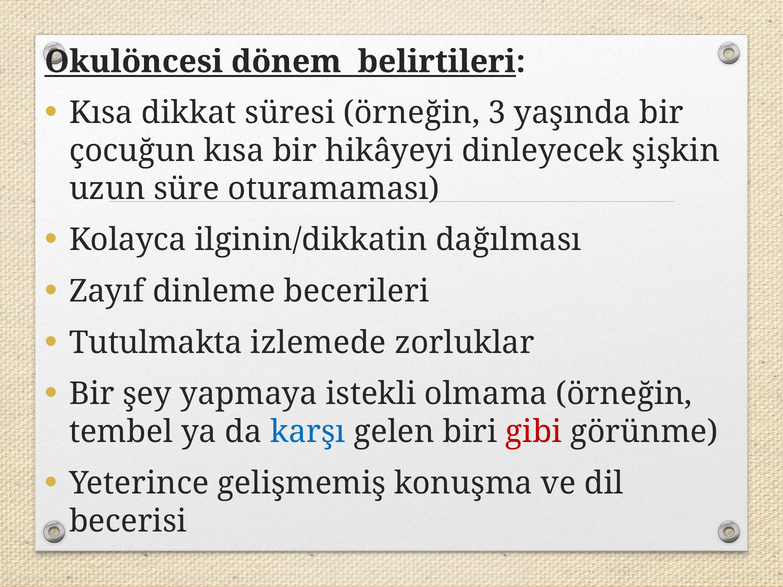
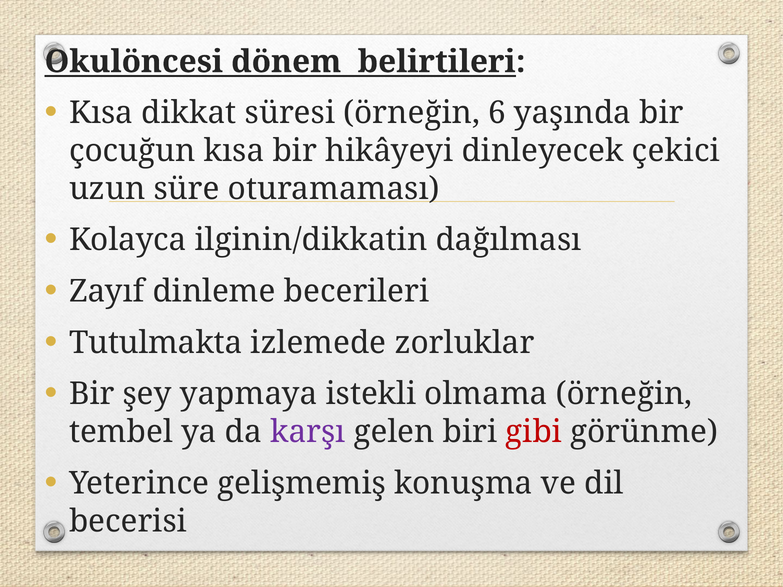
3: 3 -> 6
şişkin: şişkin -> çekici
karşı colour: blue -> purple
